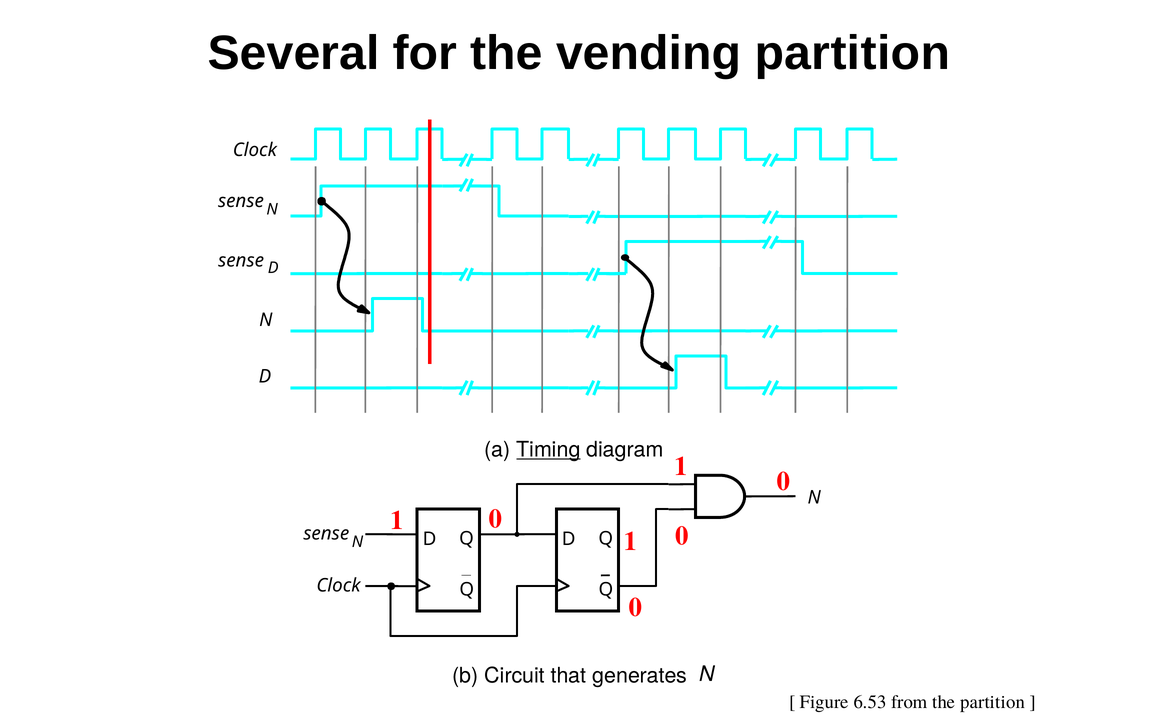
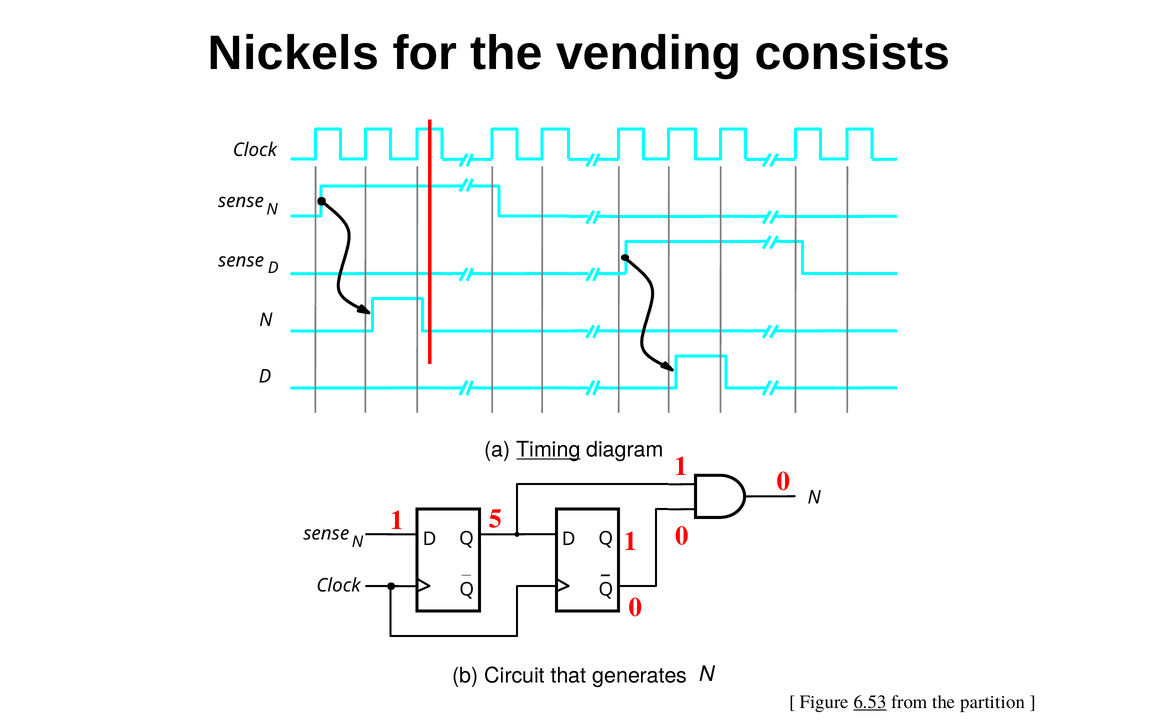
Several: Several -> Nickels
vending partition: partition -> consists
0 at (496, 518): 0 -> 5
6.53 underline: none -> present
